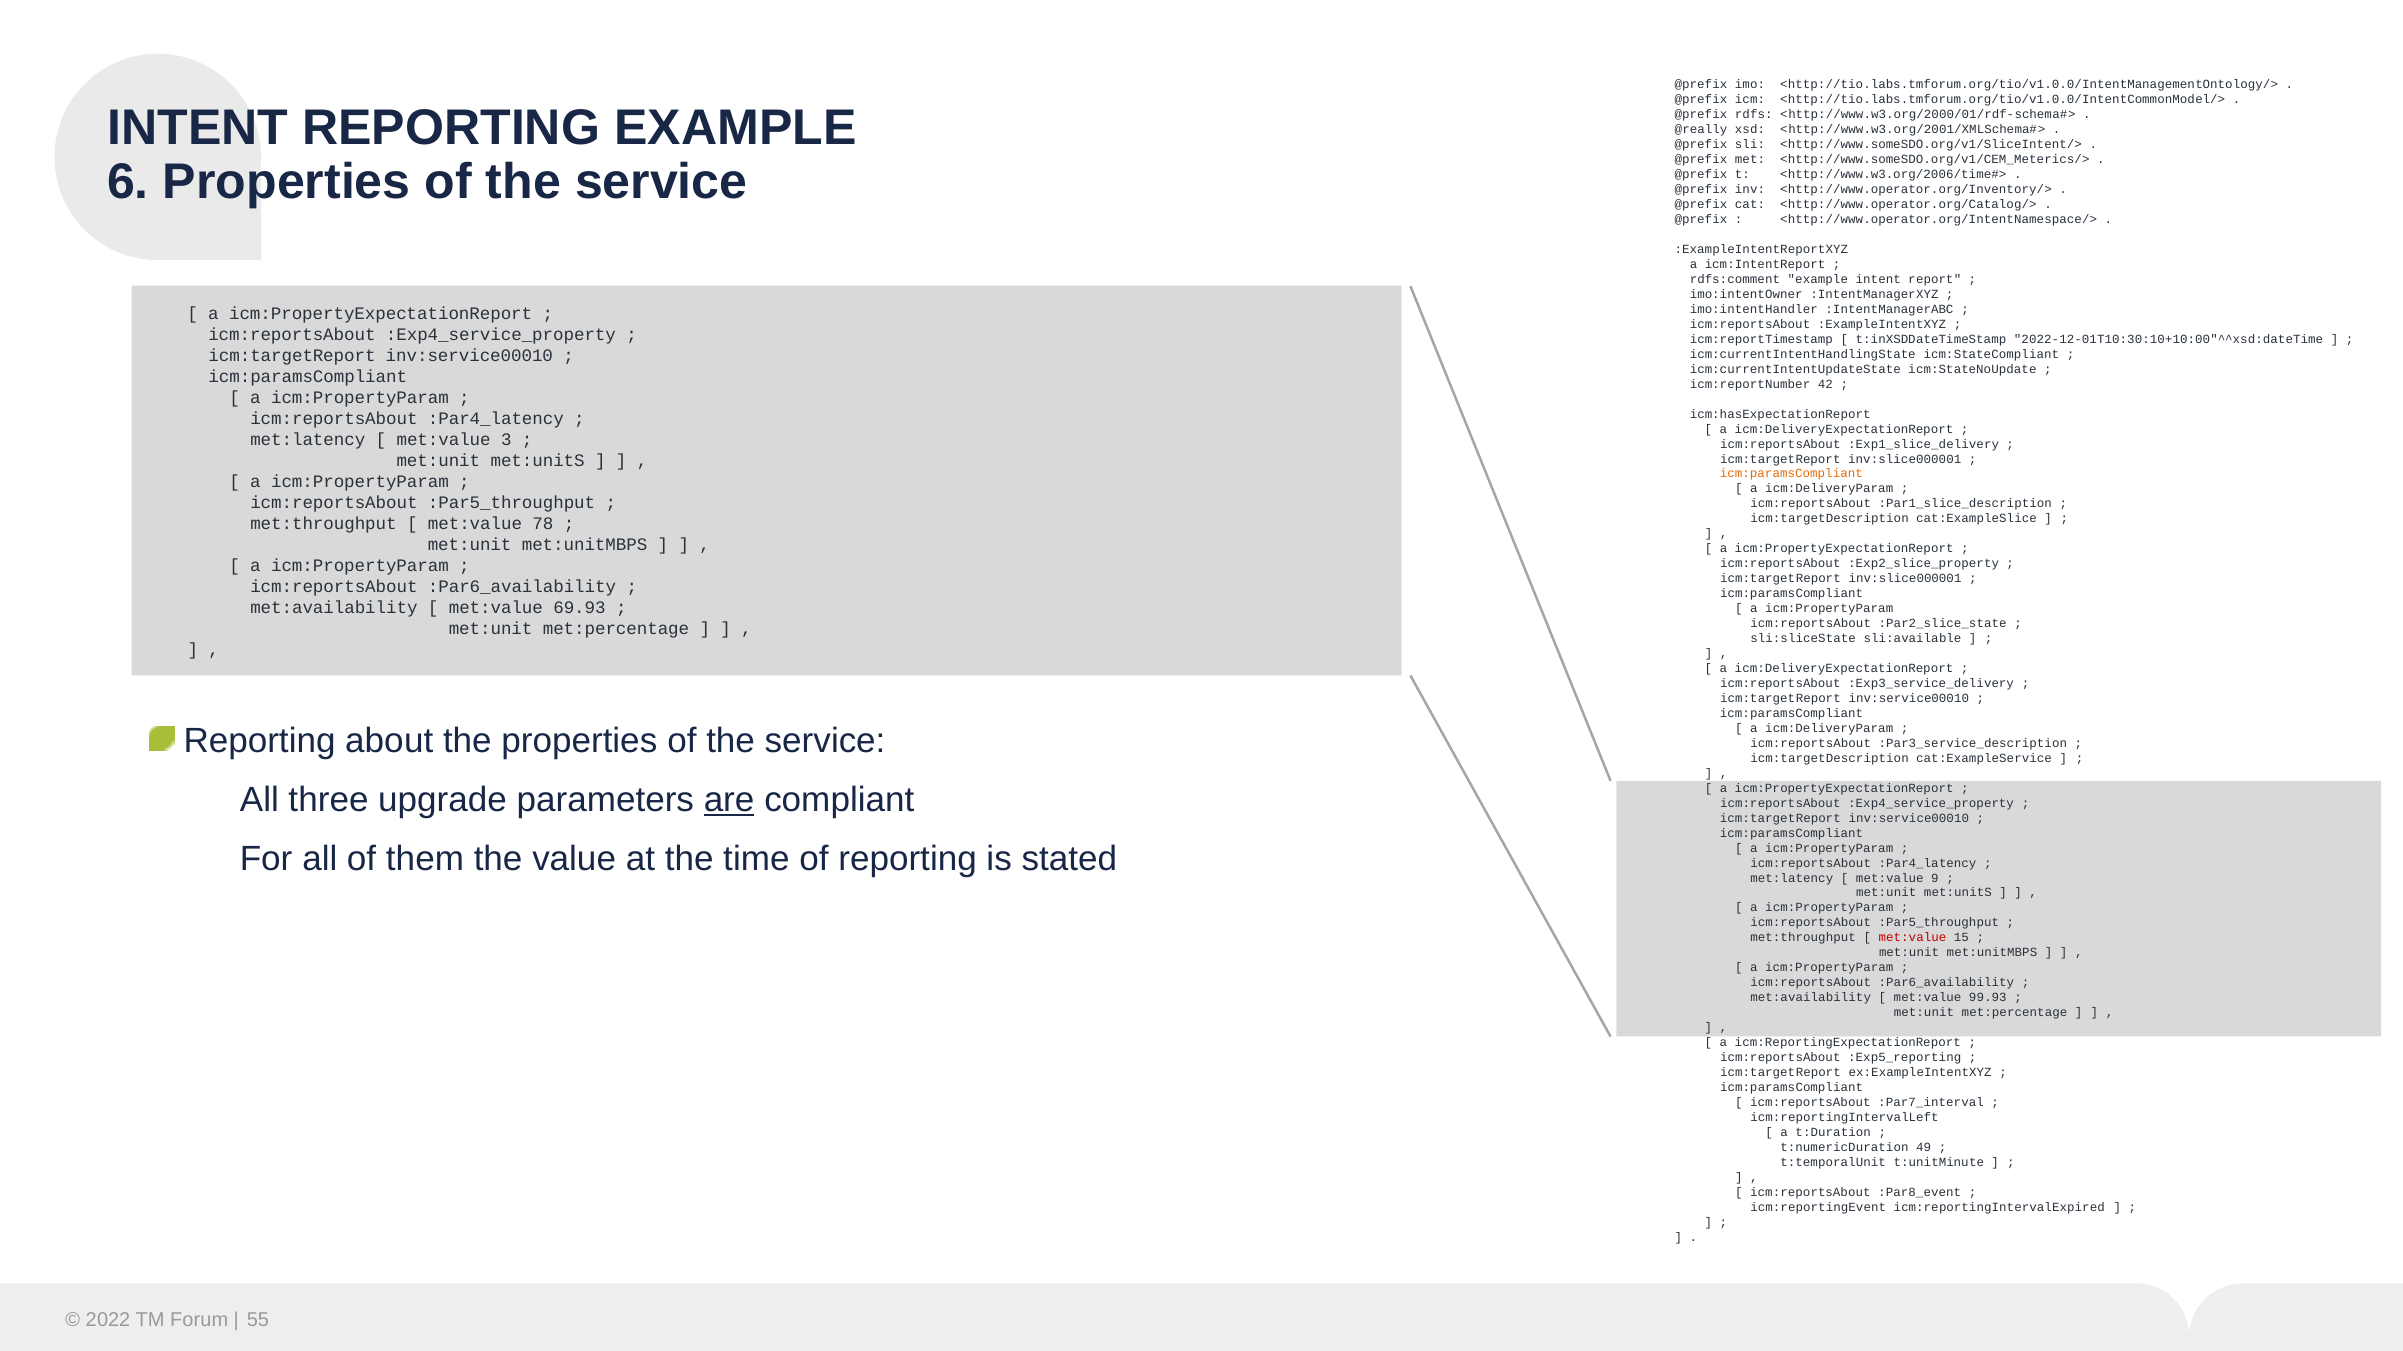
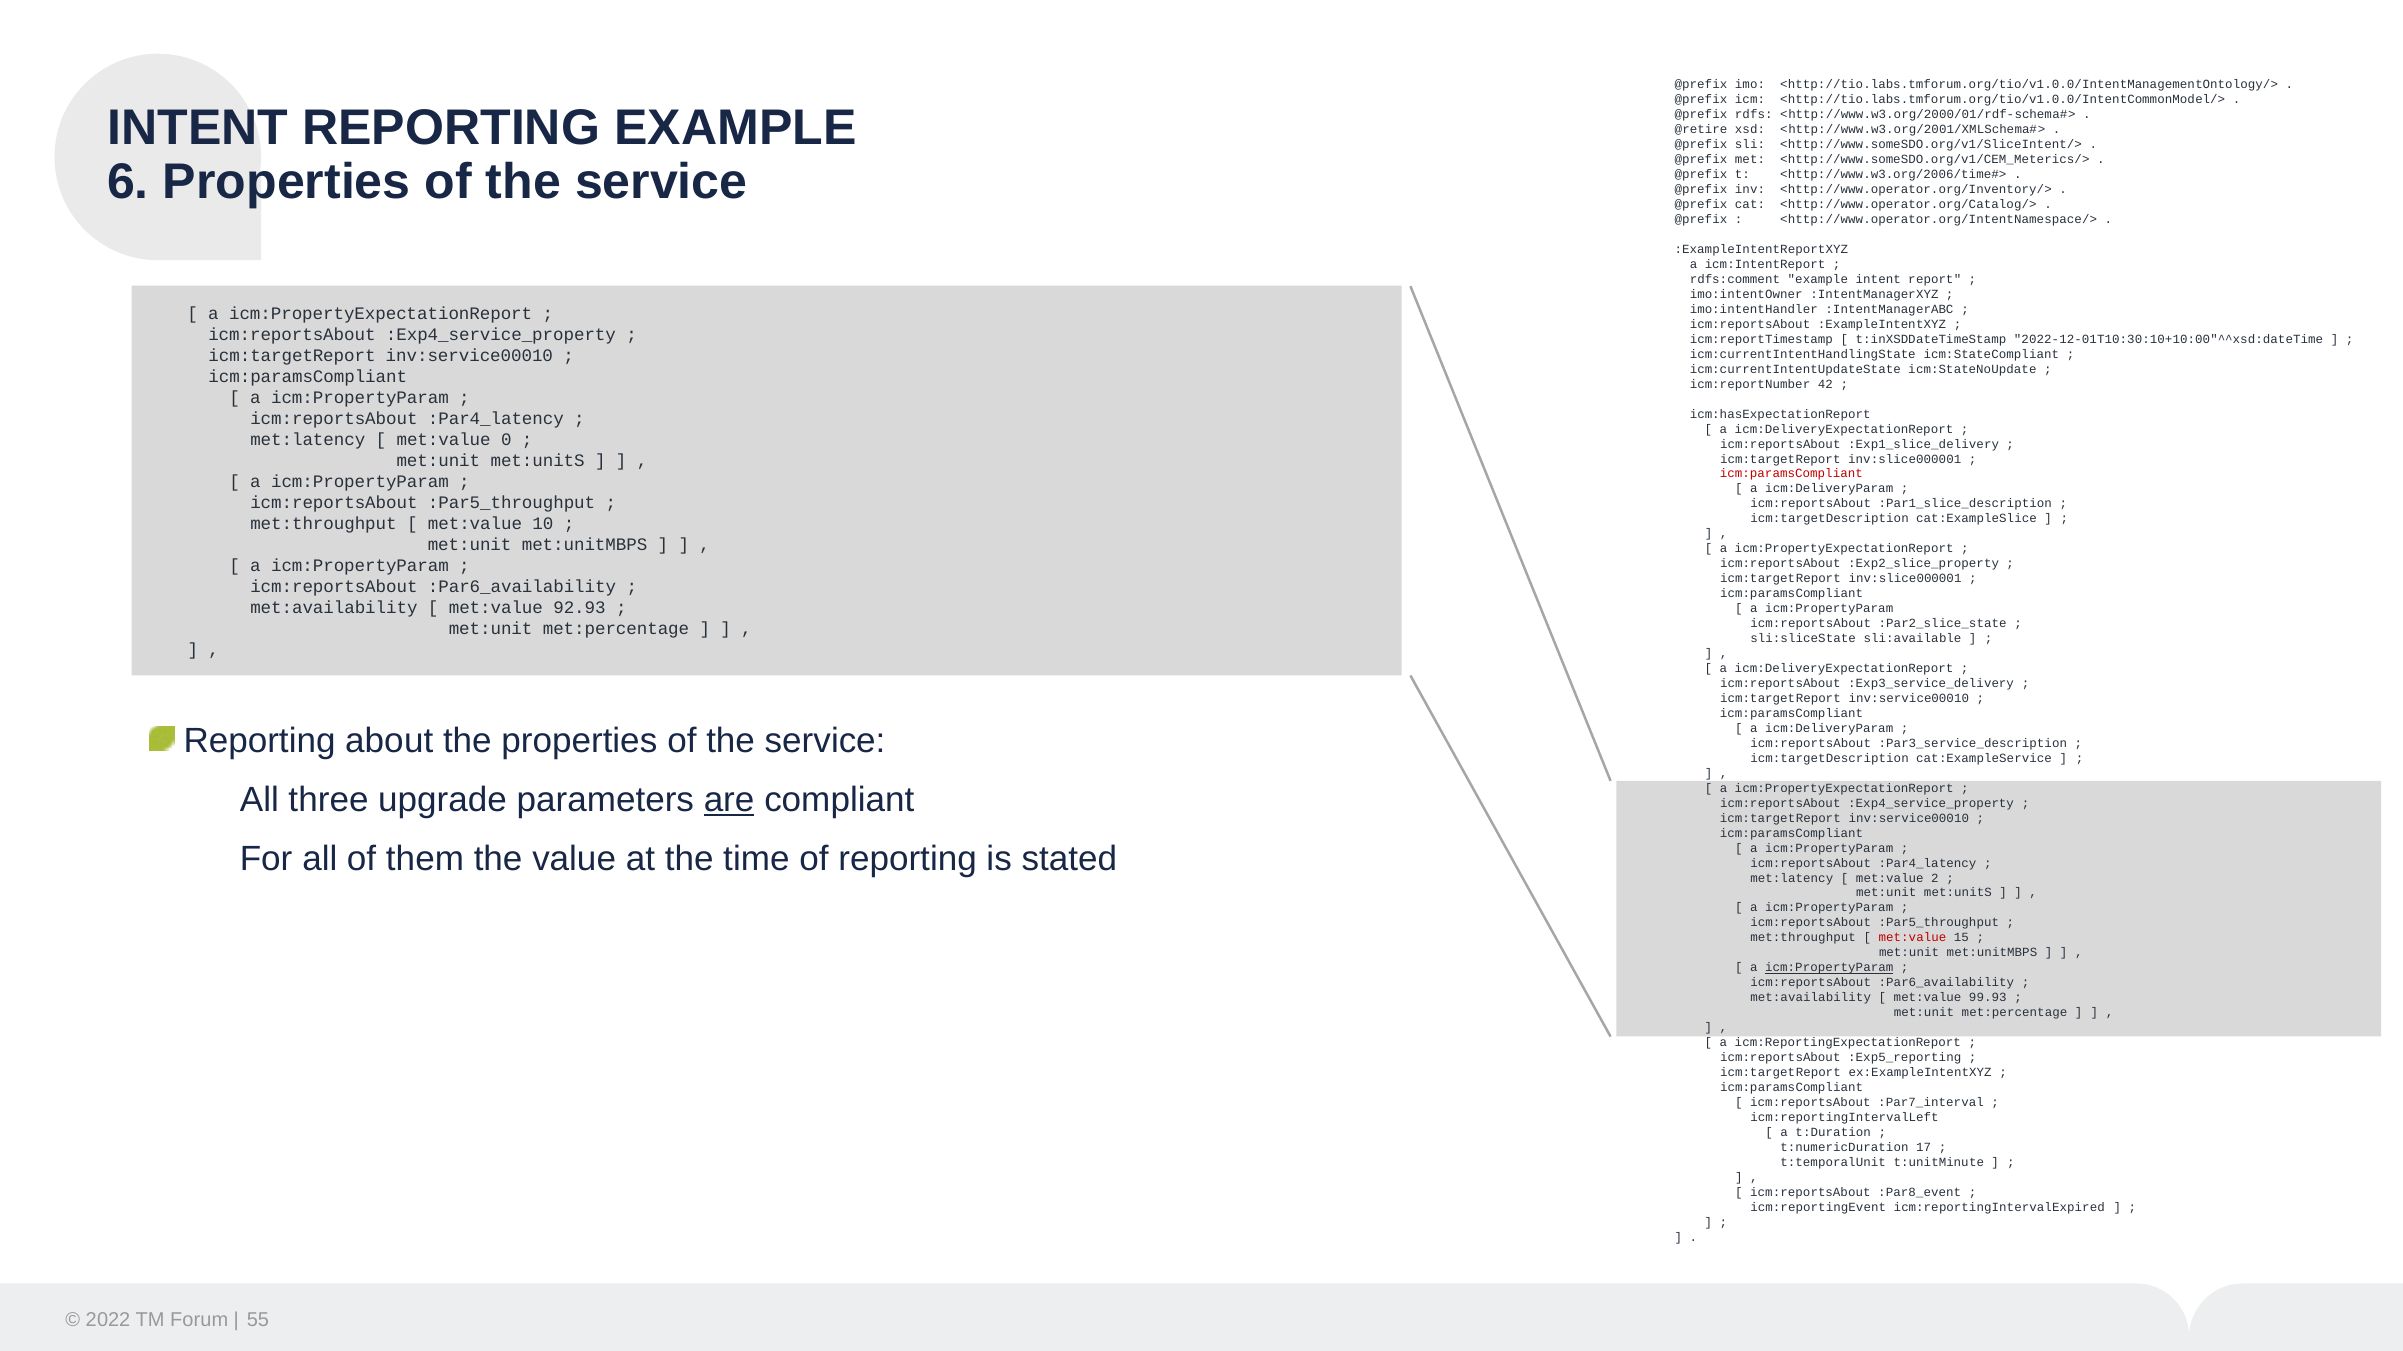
@really: @really -> @retire
3: 3 -> 0
icm:paramsCompliant at (1791, 474) colour: orange -> red
78: 78 -> 10
69.93: 69.93 -> 92.93
9: 9 -> 2
icm:PropertyParam at (1829, 968) underline: none -> present
49: 49 -> 17
